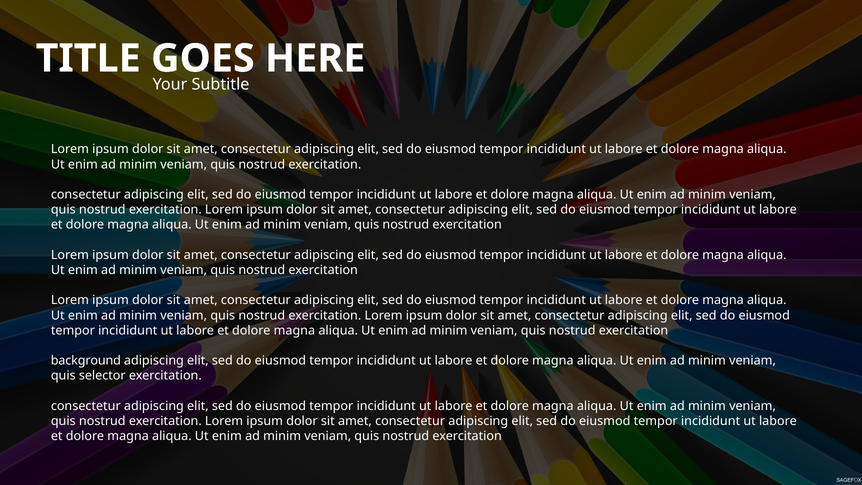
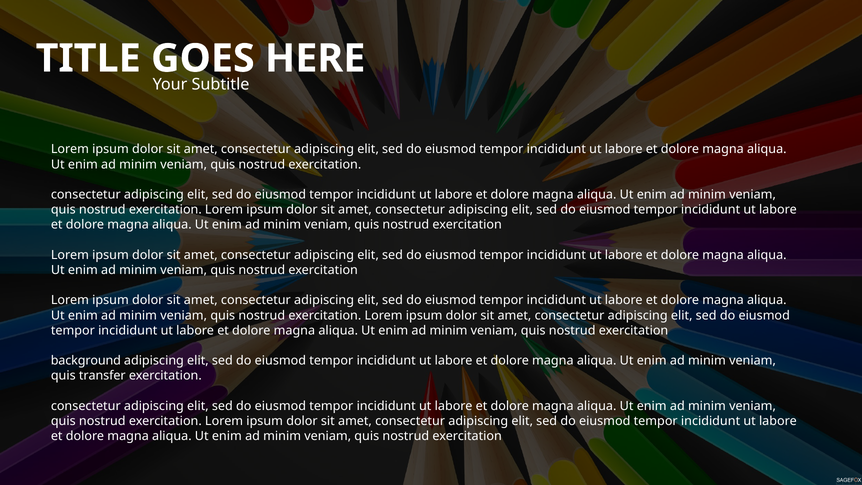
selector: selector -> transfer
